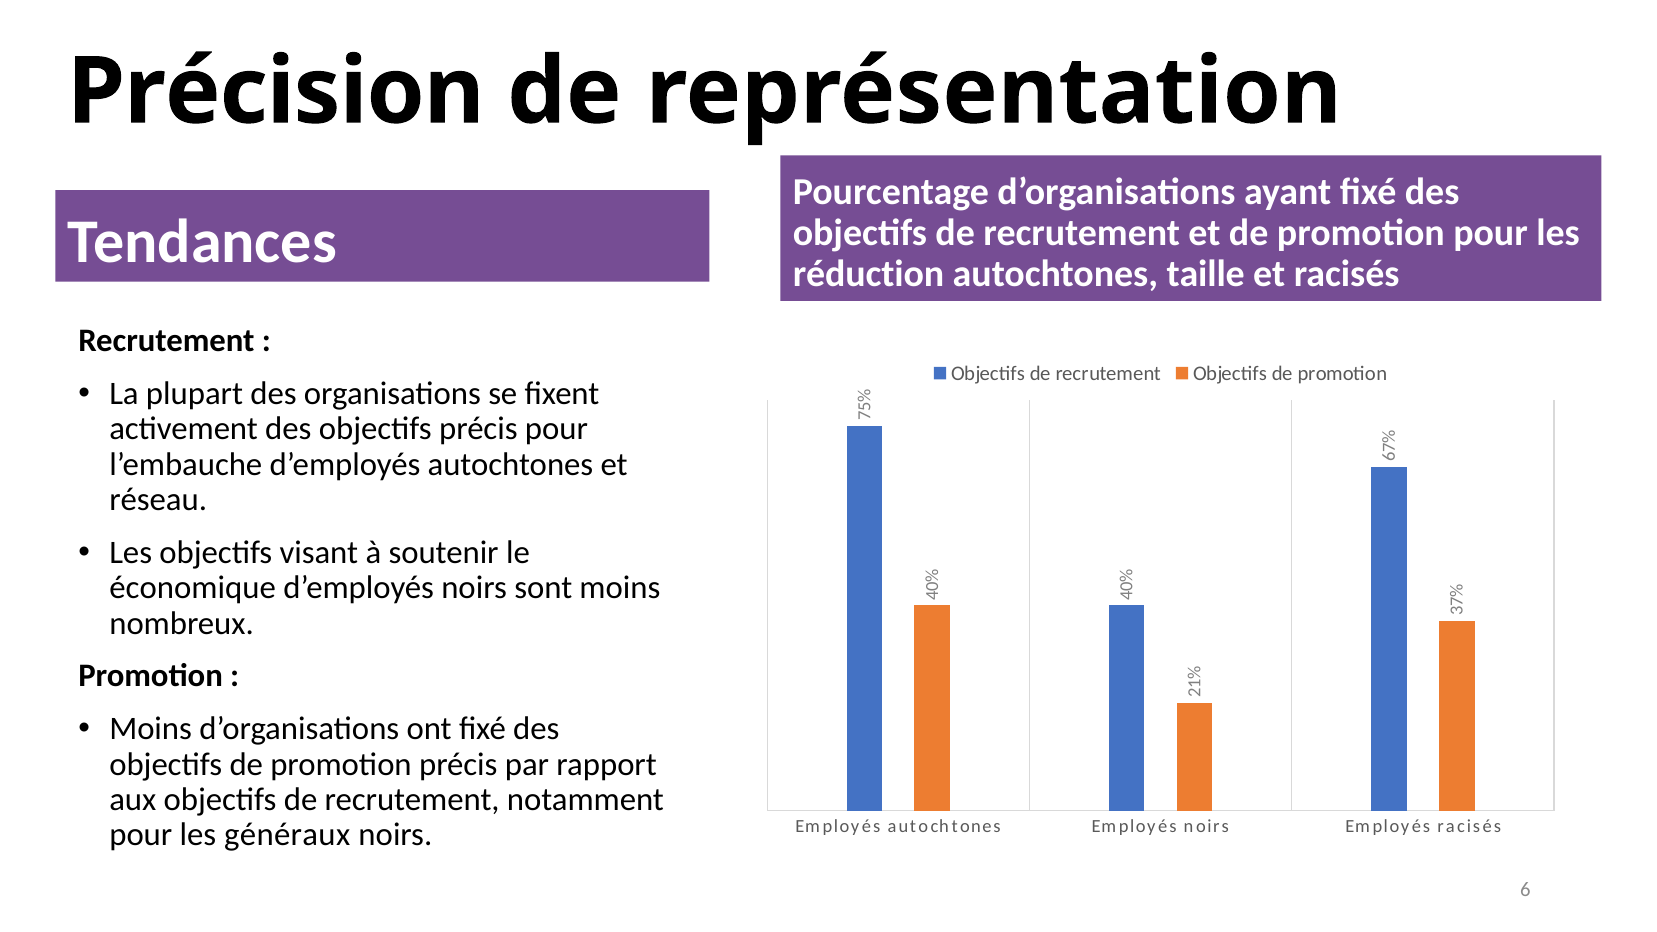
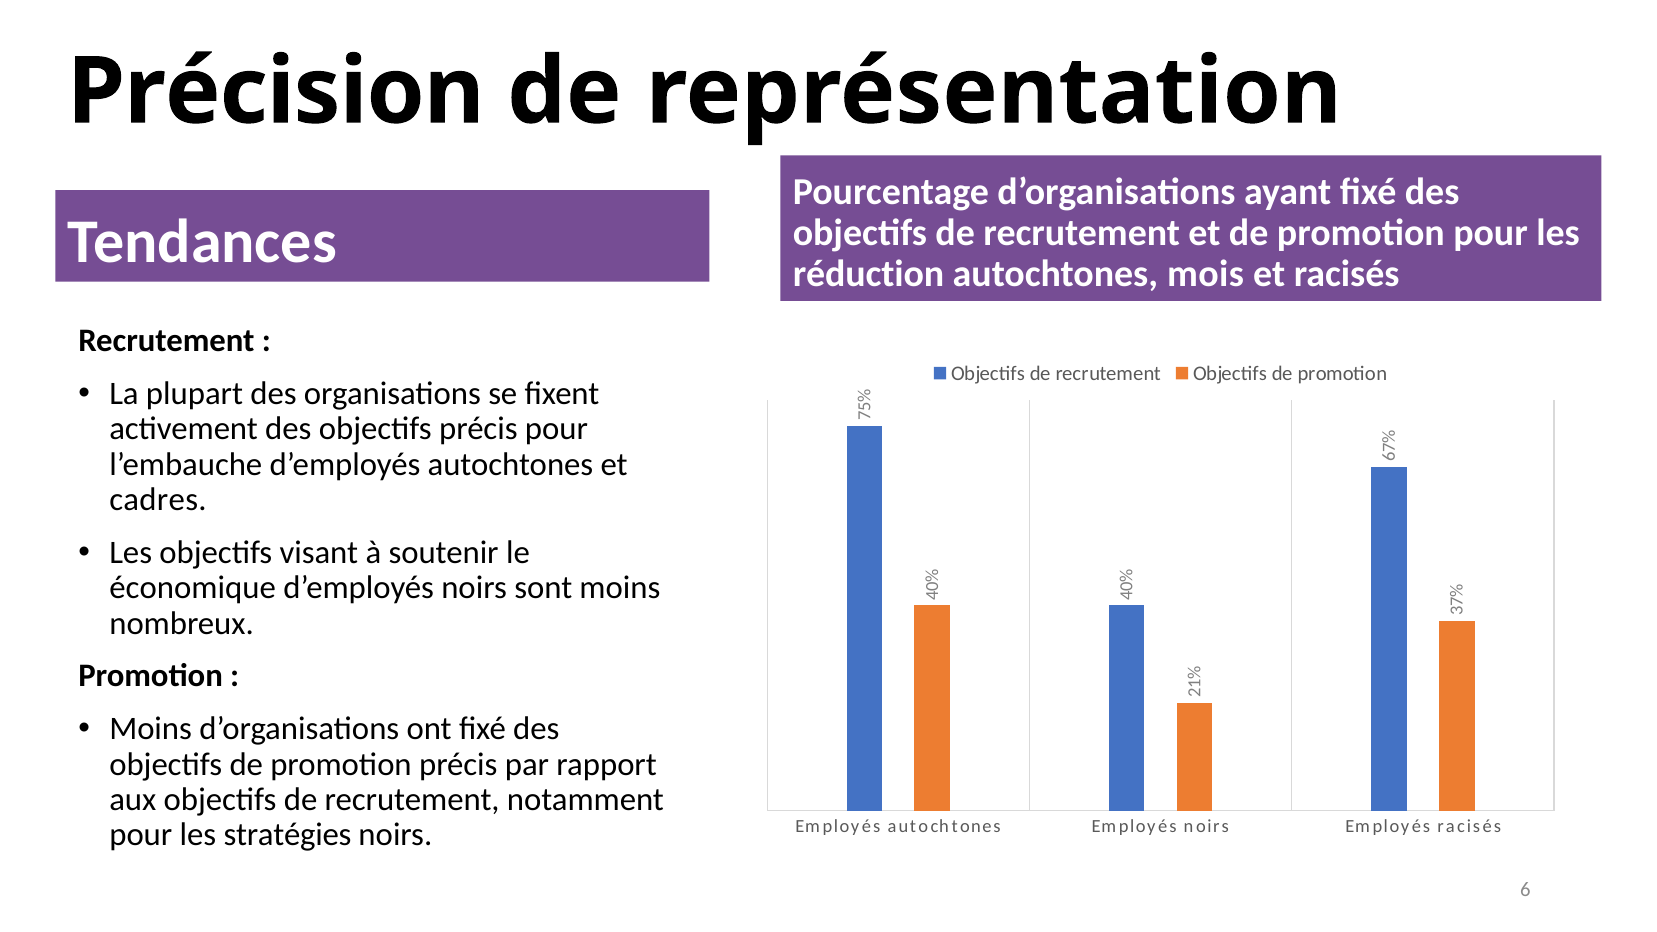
taille: taille -> mois
réseau: réseau -> cadres
généraux: généraux -> stratégies
